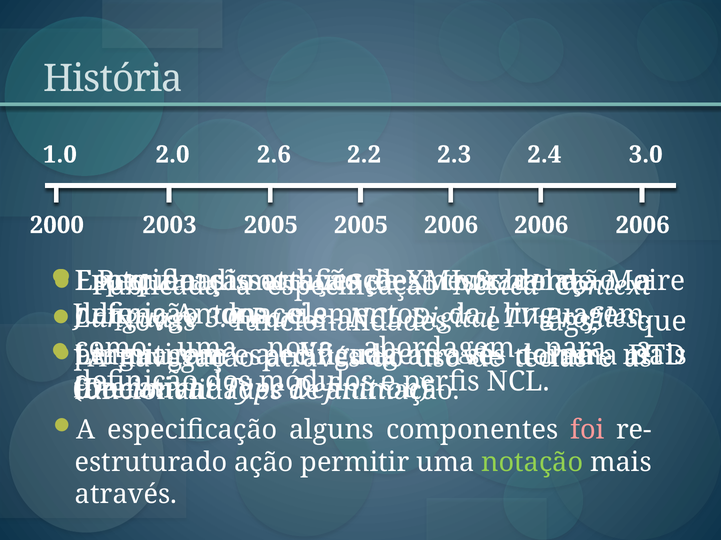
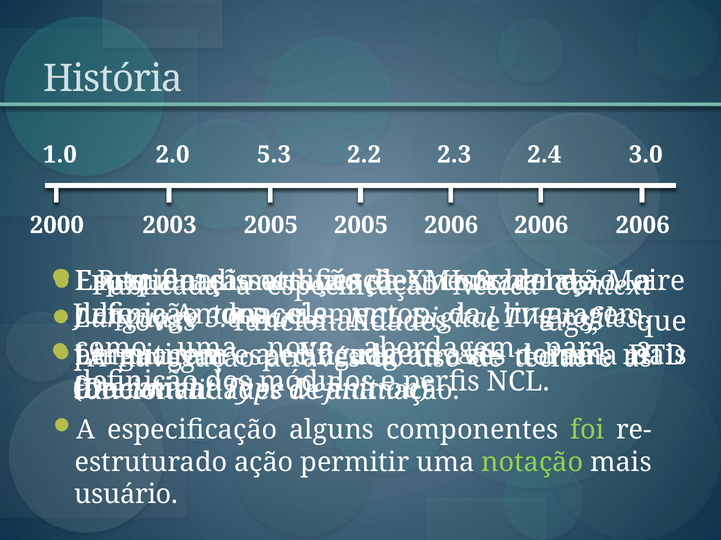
2.6: 2.6 -> 5.3
foi colour: pink -> light green
através at (126, 495): através -> usuário
